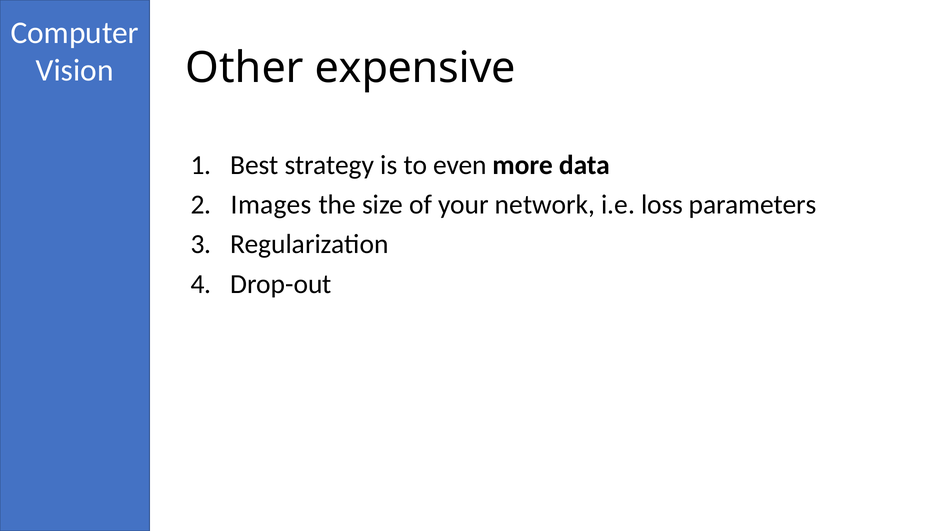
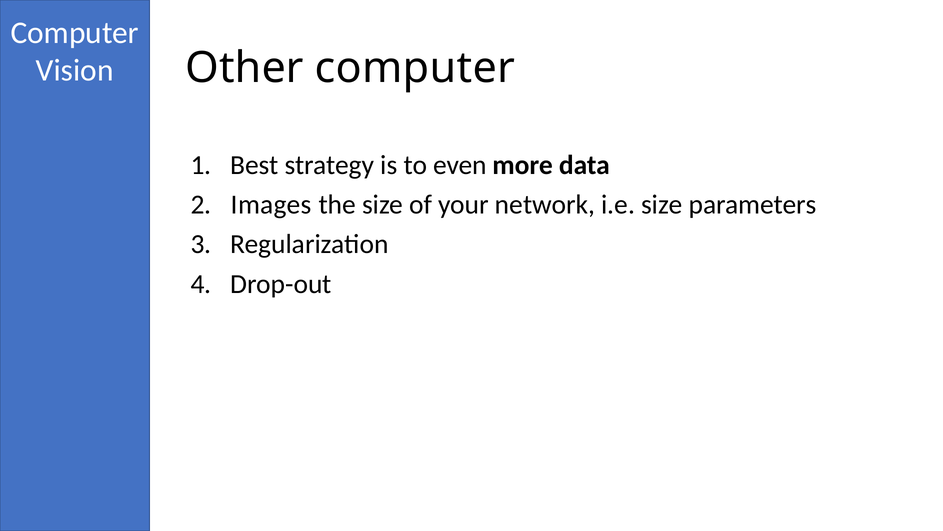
Other expensive: expensive -> computer
i.e loss: loss -> size
